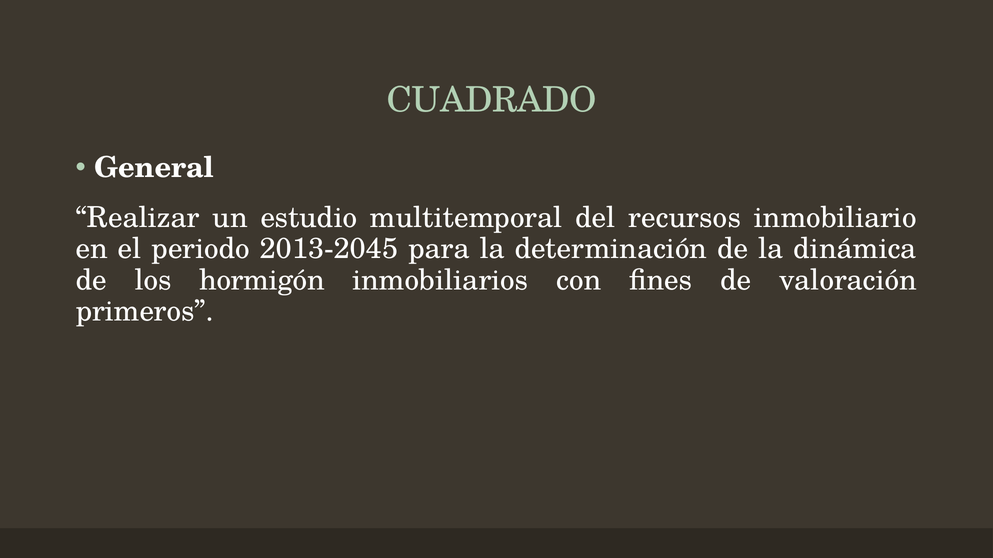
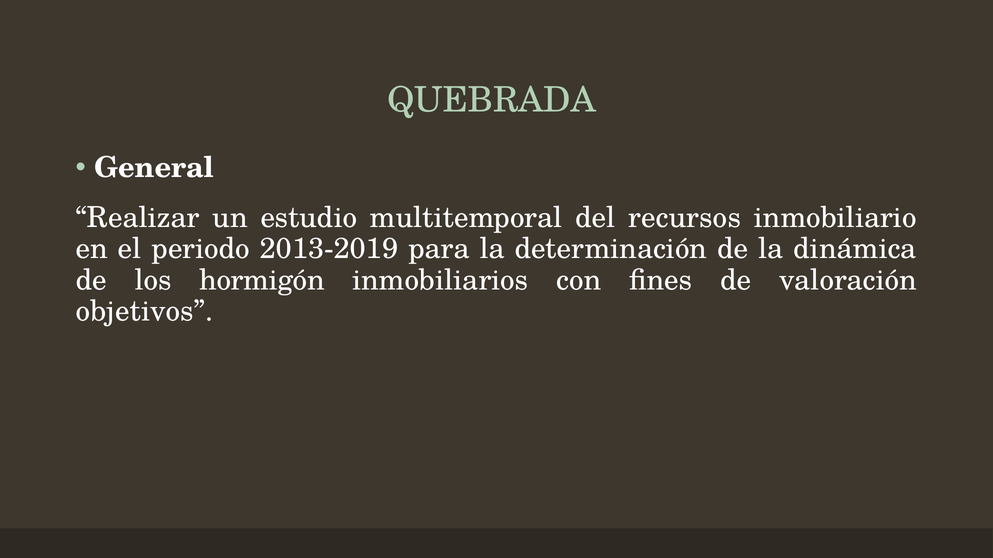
CUADRADO: CUADRADO -> QUEBRADA
2013-2045: 2013-2045 -> 2013-2019
primeros: primeros -> objetivos
